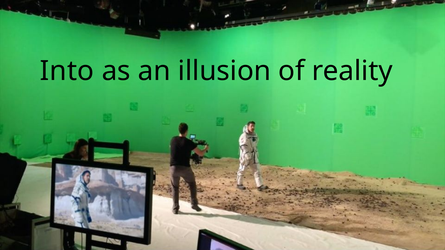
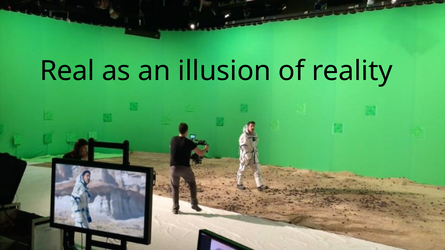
Into: Into -> Real
